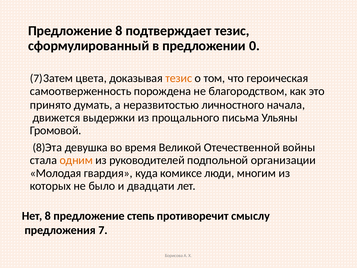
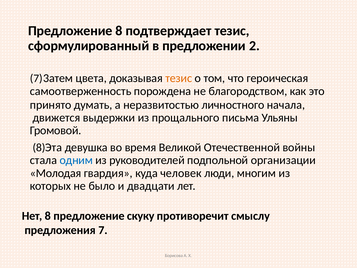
0: 0 -> 2
одним colour: orange -> blue
комиксе: комиксе -> человек
степь: степь -> скуку
